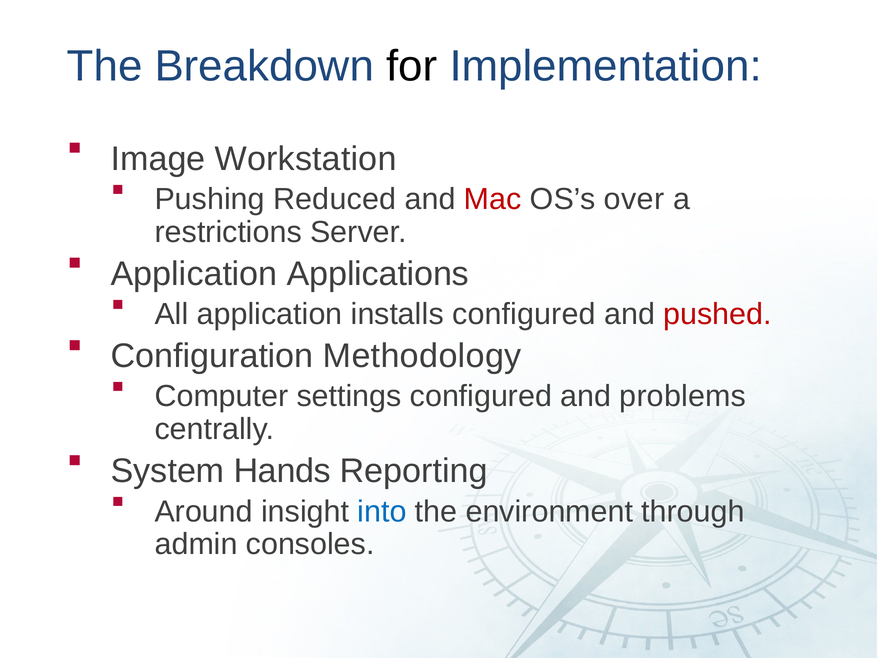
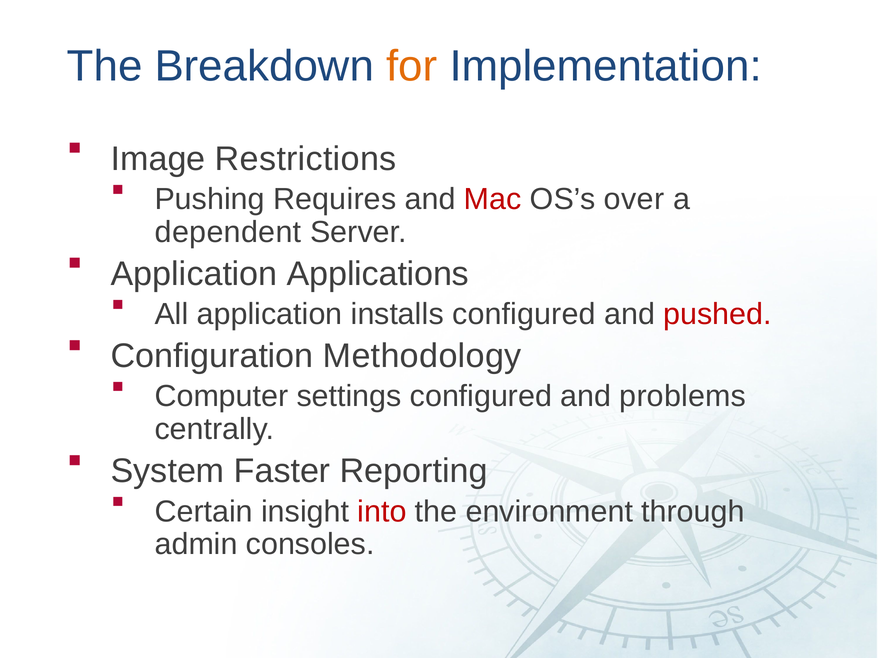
for colour: black -> orange
Workstation: Workstation -> Restrictions
Reduced: Reduced -> Requires
restrictions: restrictions -> dependent
Hands: Hands -> Faster
Around: Around -> Certain
into colour: blue -> red
